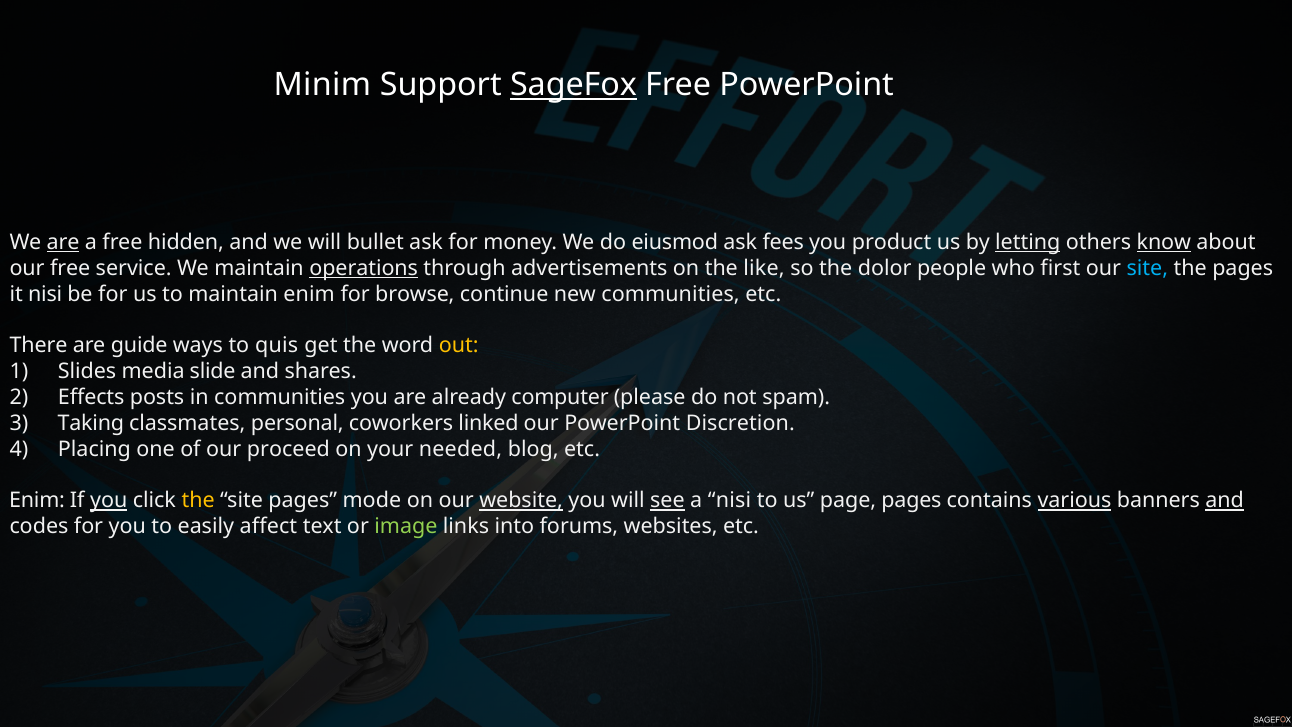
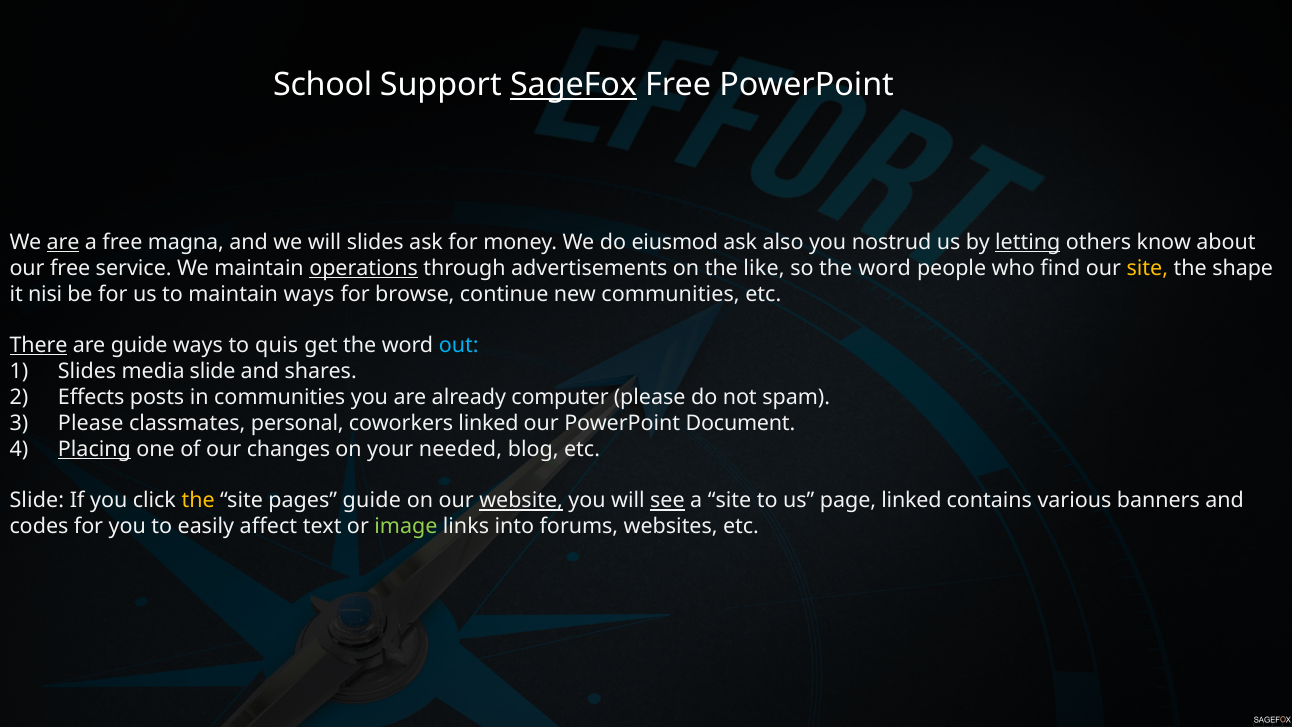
Minim: Minim -> School
hidden: hidden -> magna
will bullet: bullet -> slides
fees: fees -> also
product: product -> nostrud
know underline: present -> none
so the dolor: dolor -> word
first: first -> find
site at (1147, 268) colour: light blue -> yellow
the pages: pages -> shape
maintain enim: enim -> ways
There underline: none -> present
out colour: yellow -> light blue
Taking at (91, 423): Taking -> Please
Discretion: Discretion -> Document
Placing underline: none -> present
proceed: proceed -> changes
Enim at (37, 500): Enim -> Slide
you at (109, 500) underline: present -> none
pages mode: mode -> guide
a nisi: nisi -> site
page pages: pages -> linked
various underline: present -> none
and at (1225, 500) underline: present -> none
